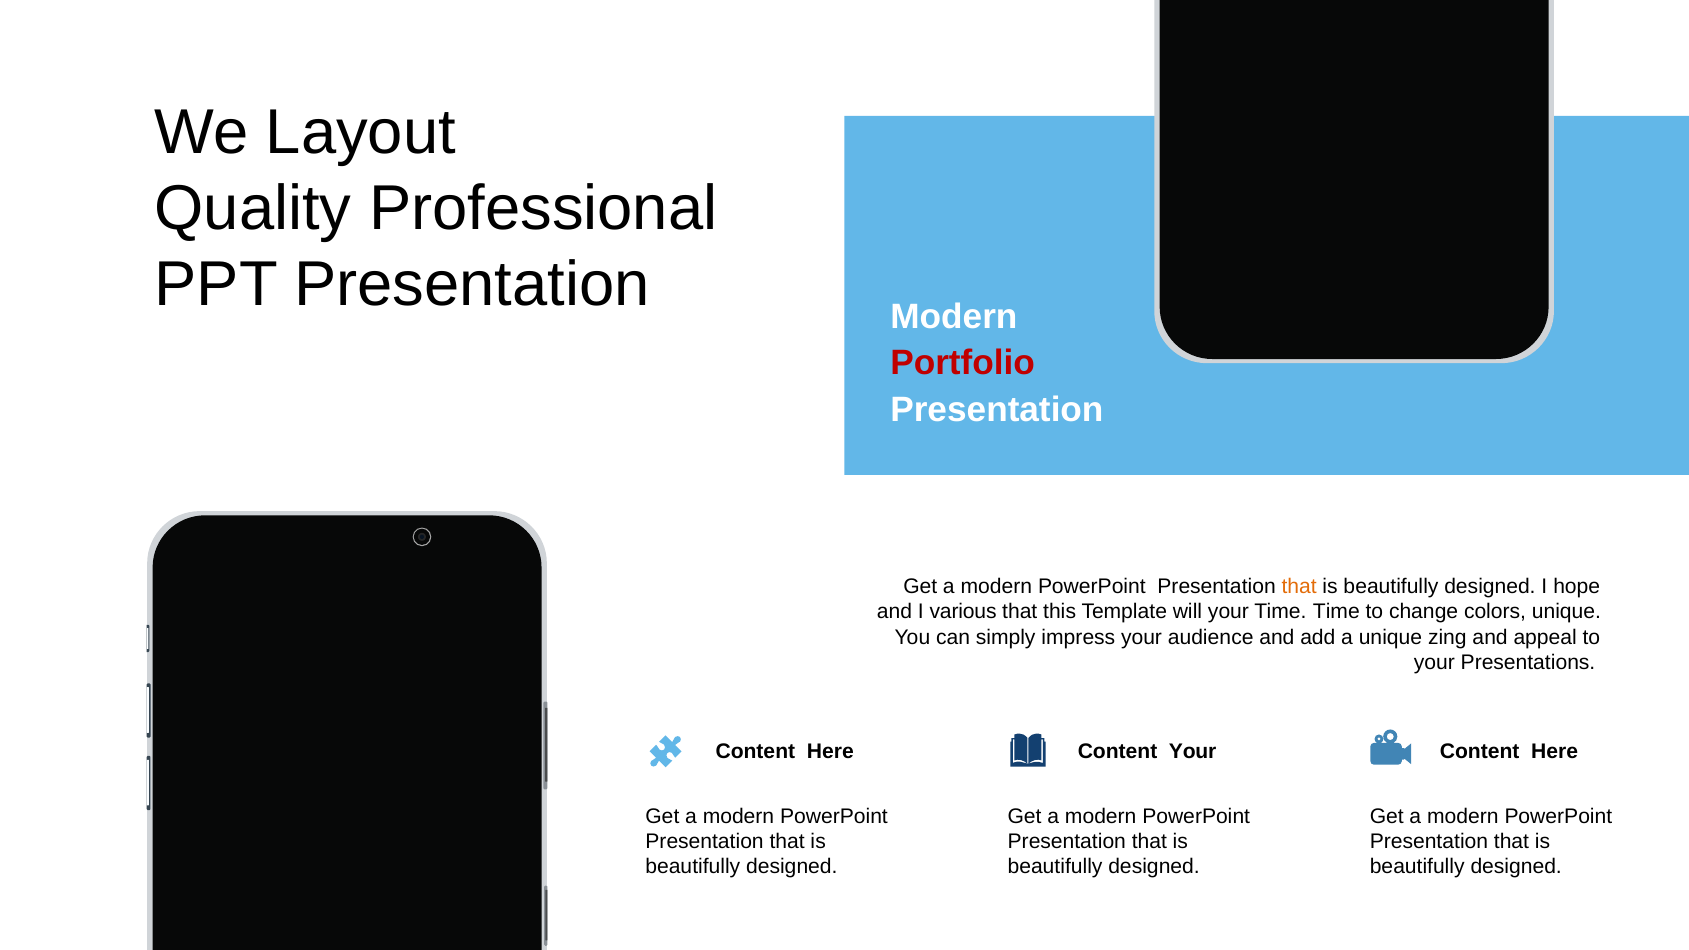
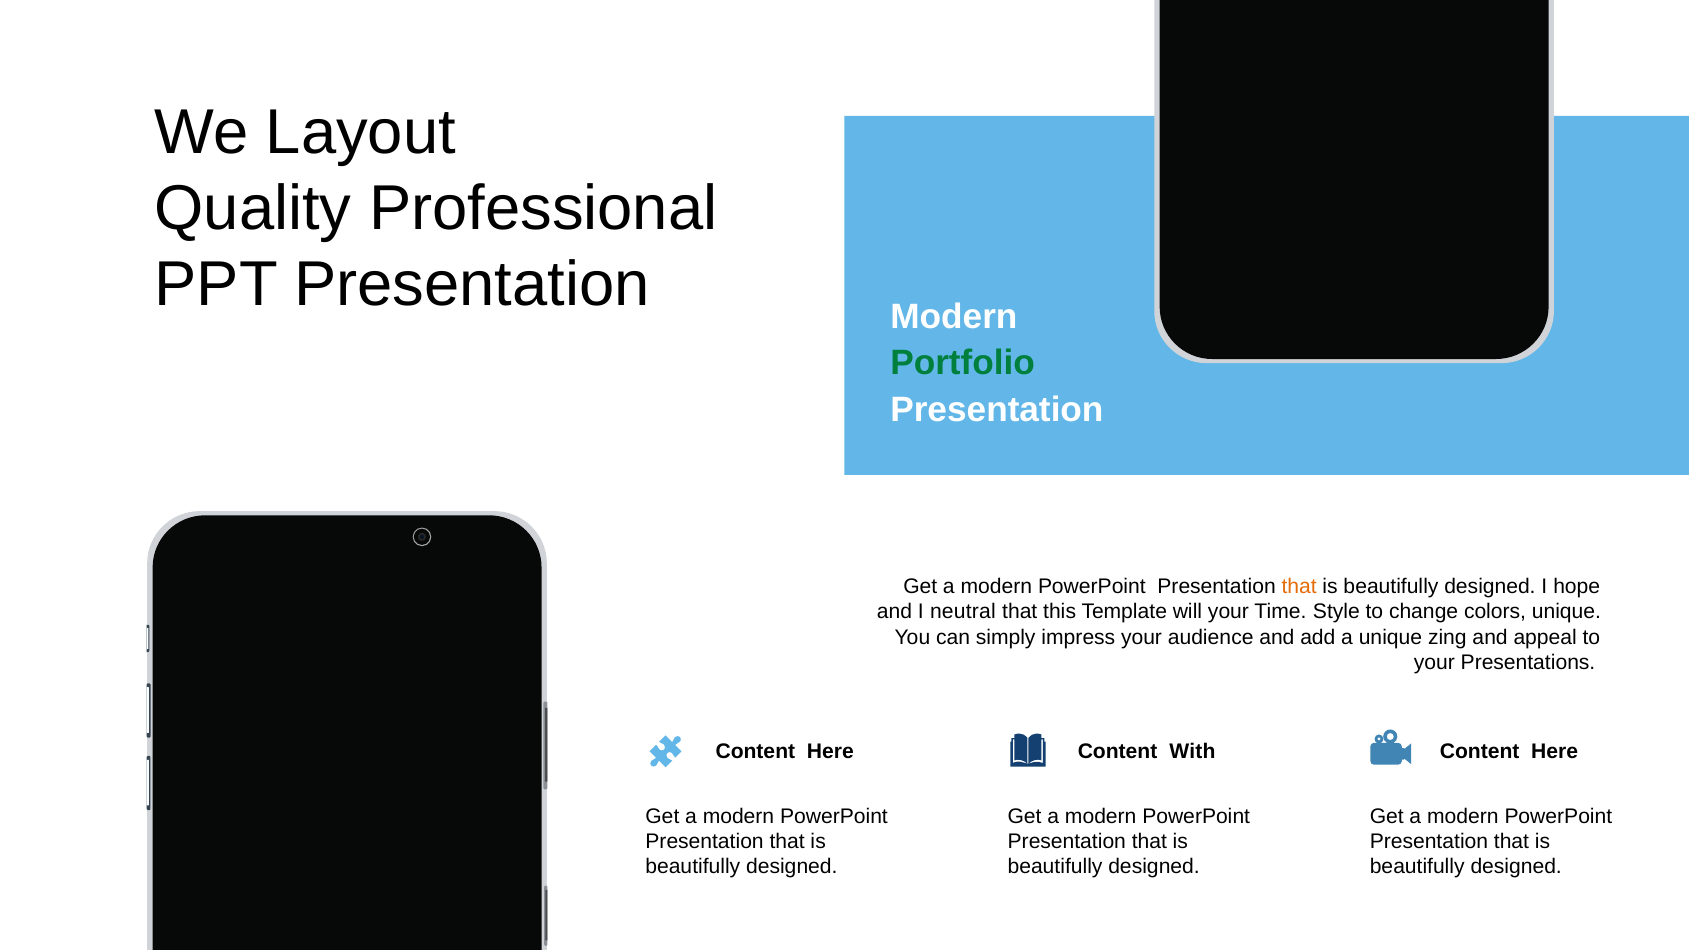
Portfolio colour: red -> green
various: various -> neutral
Time Time: Time -> Style
Content Your: Your -> With
